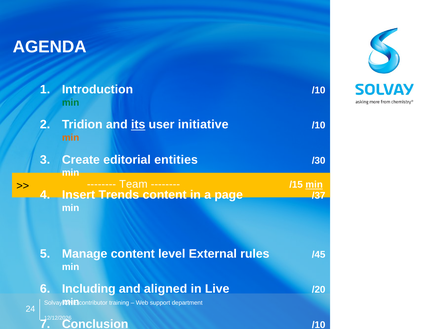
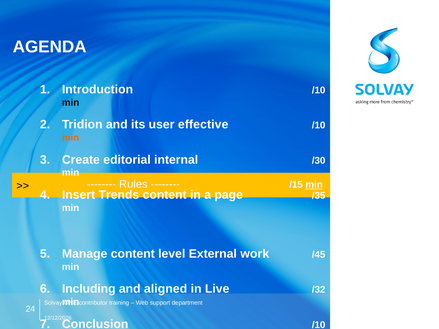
min at (71, 103) colour: green -> black
its underline: present -> none
initiative: initiative -> effective
entities: entities -> internal
Team: Team -> Rules
/37: /37 -> /35
rules: rules -> work
/20: /20 -> /32
